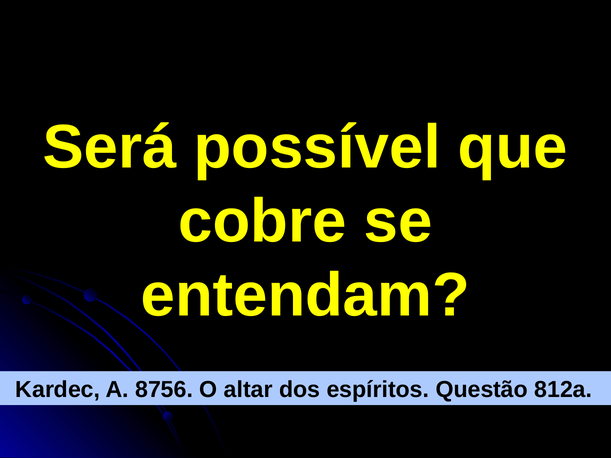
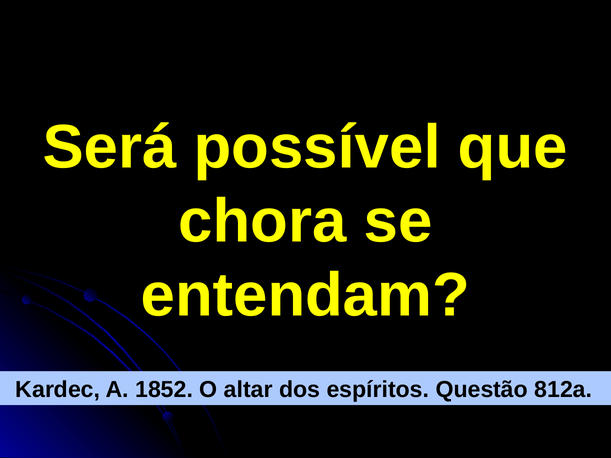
cobre: cobre -> chora
8756: 8756 -> 1852
